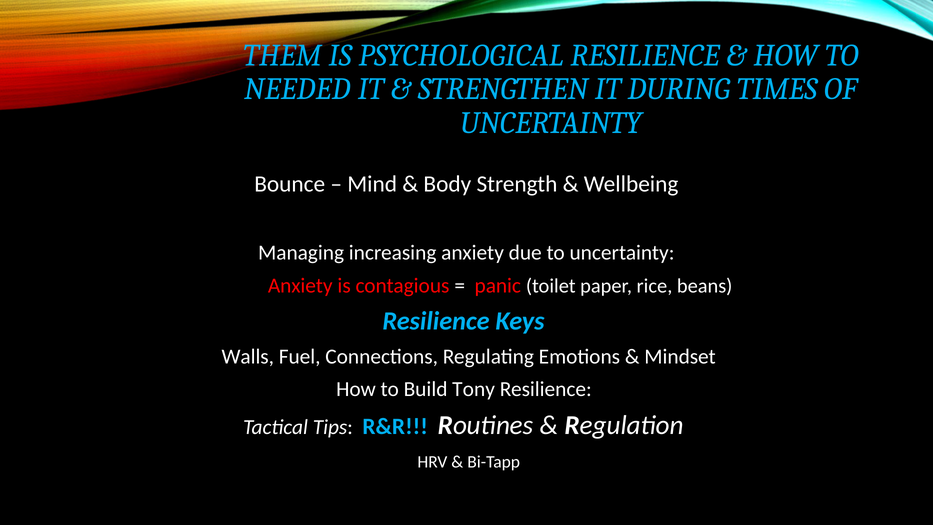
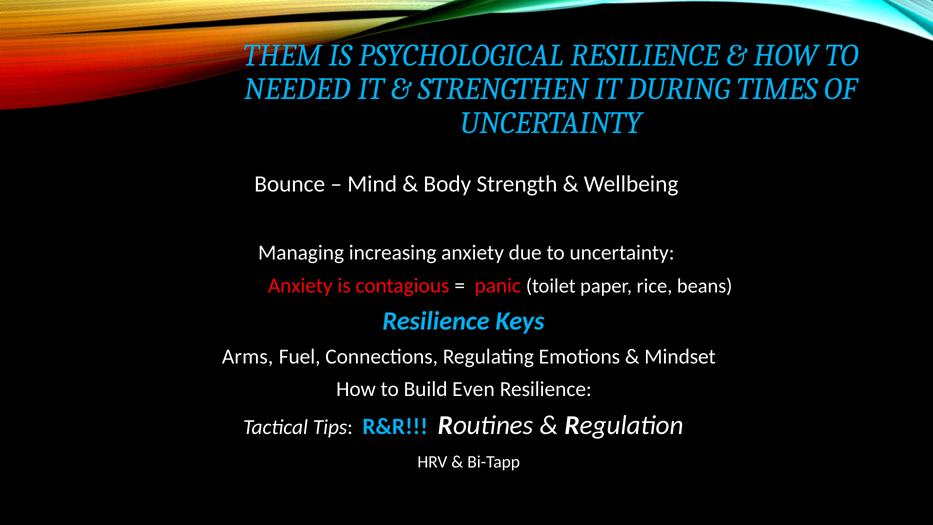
Walls: Walls -> Arms
Tony: Tony -> Even
